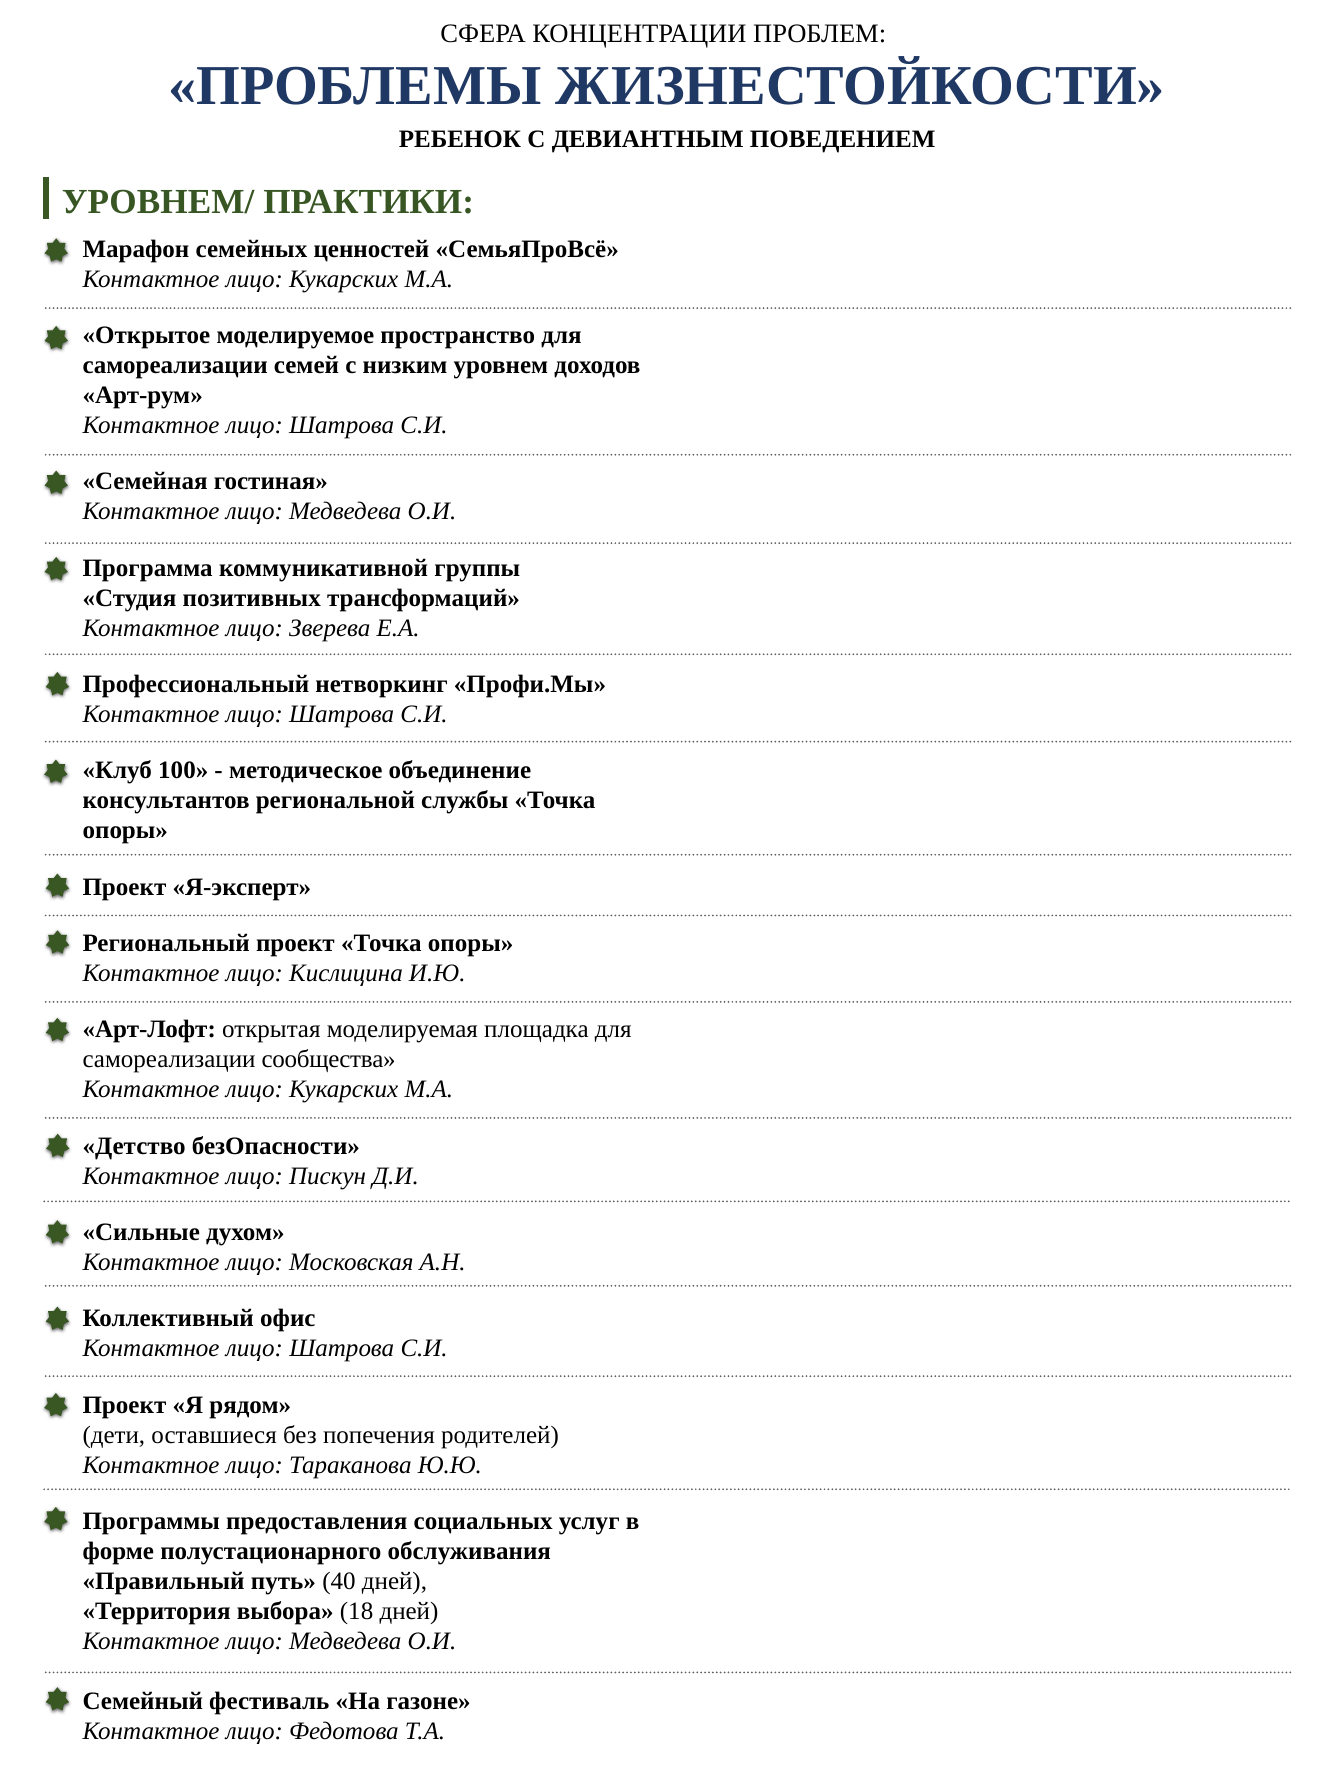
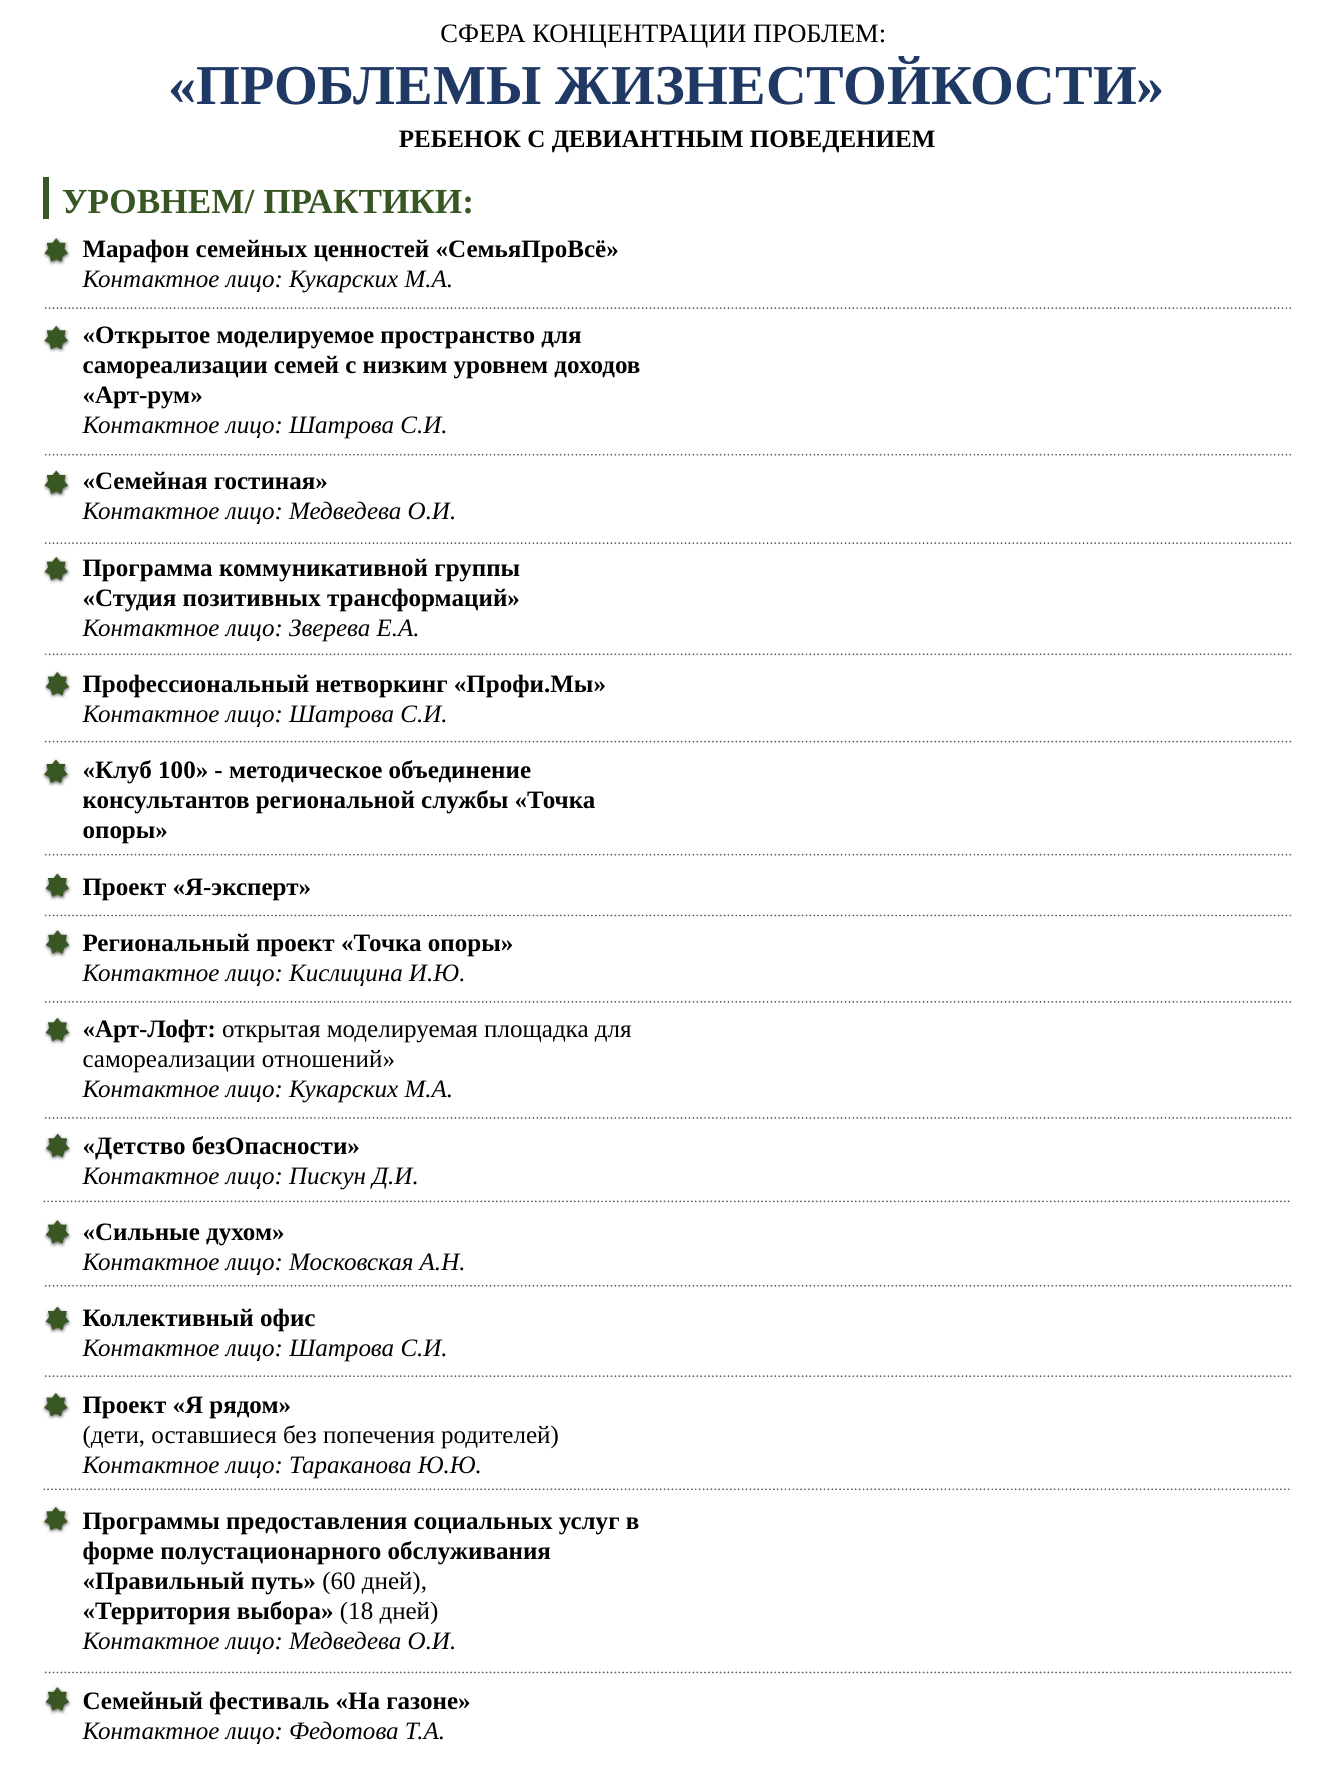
сообщества: сообщества -> отношений
40: 40 -> 60
